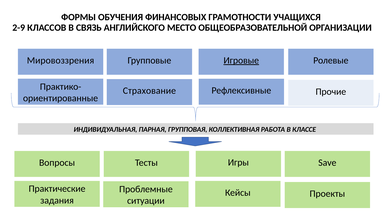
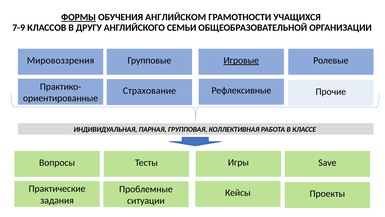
ФОРМЫ underline: none -> present
ФИНАНСОВЫХ: ФИНАНСОВЫХ -> АНГЛИЙСКОМ
2-9: 2-9 -> 7-9
СВЯЗЬ: СВЯЗЬ -> ДРУГУ
МЕСТО: МЕСТО -> СЕМЬИ
